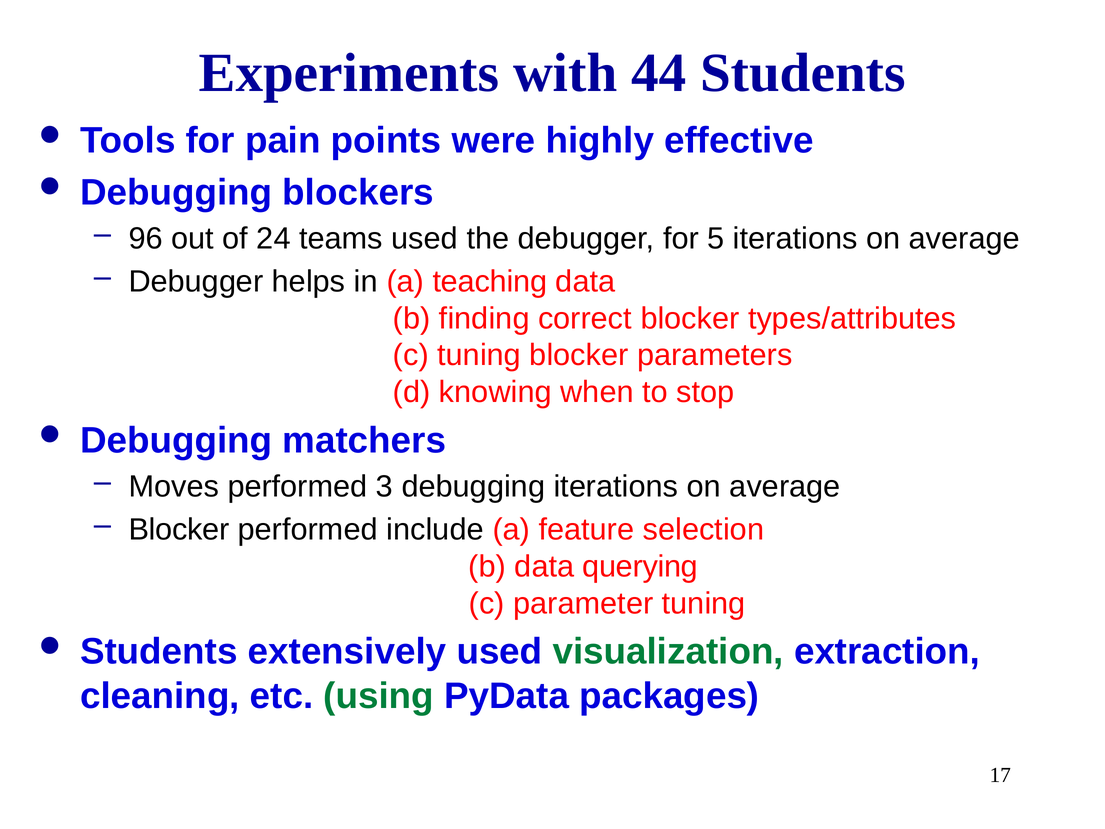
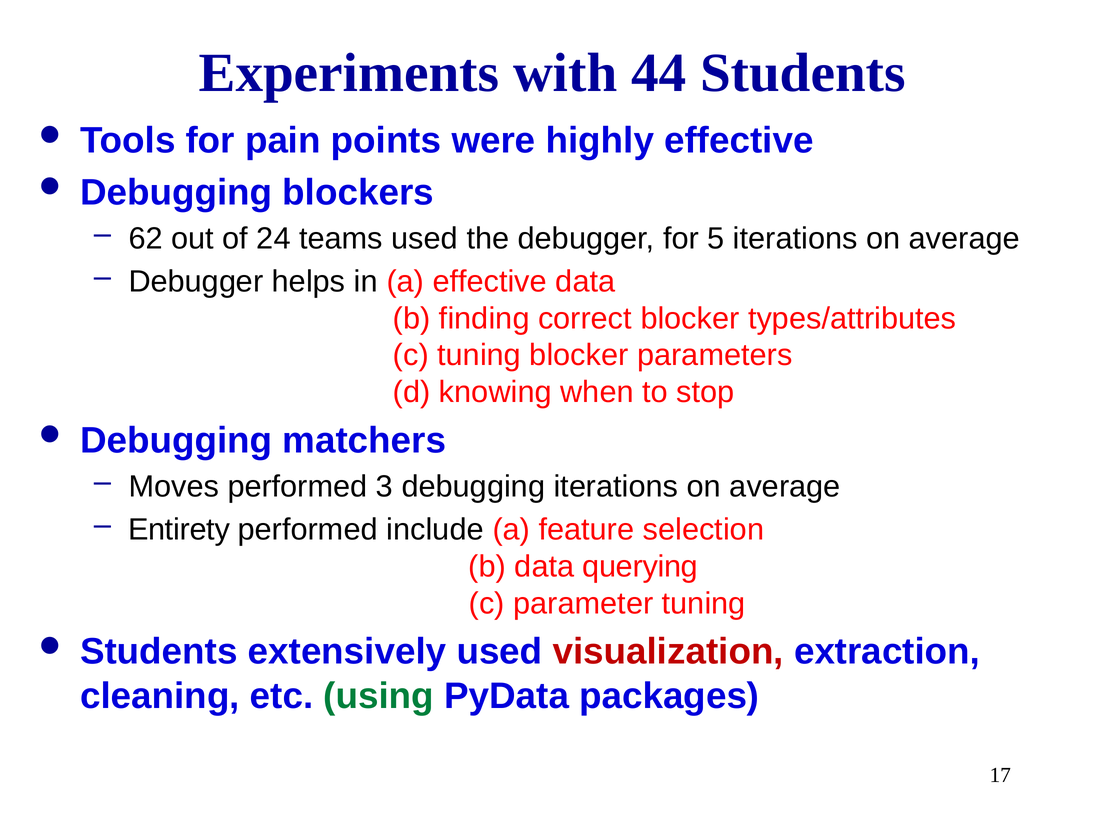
96: 96 -> 62
a teaching: teaching -> effective
Blocker at (179, 530): Blocker -> Entirety
visualization colour: green -> red
